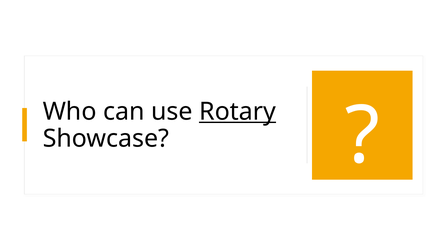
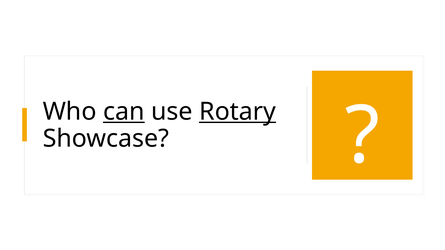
can underline: none -> present
